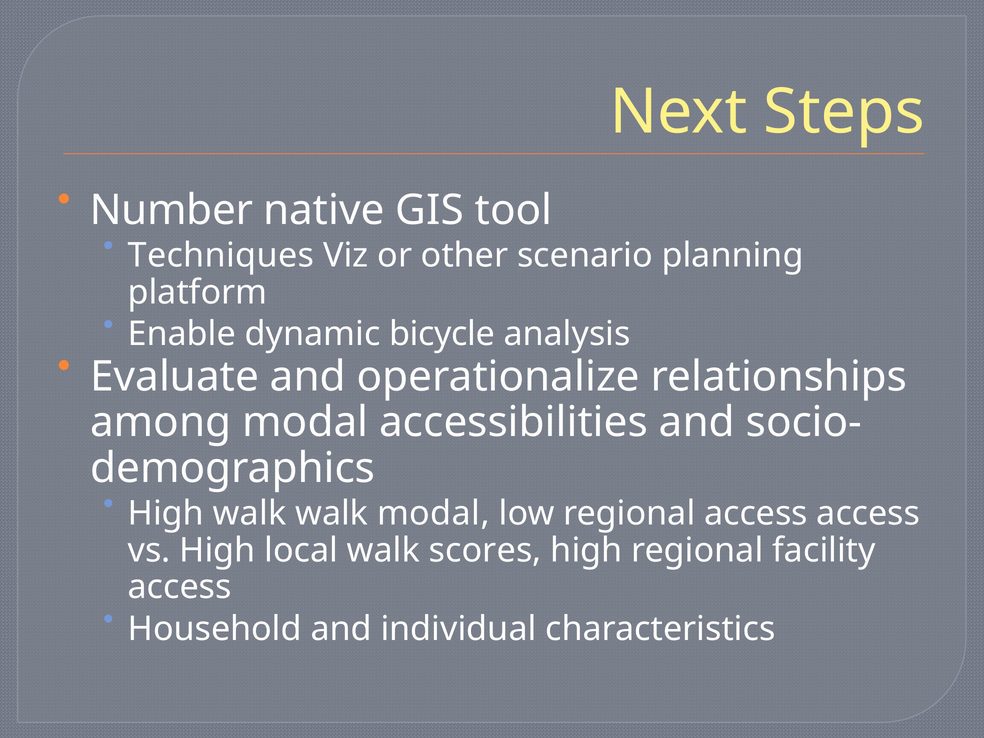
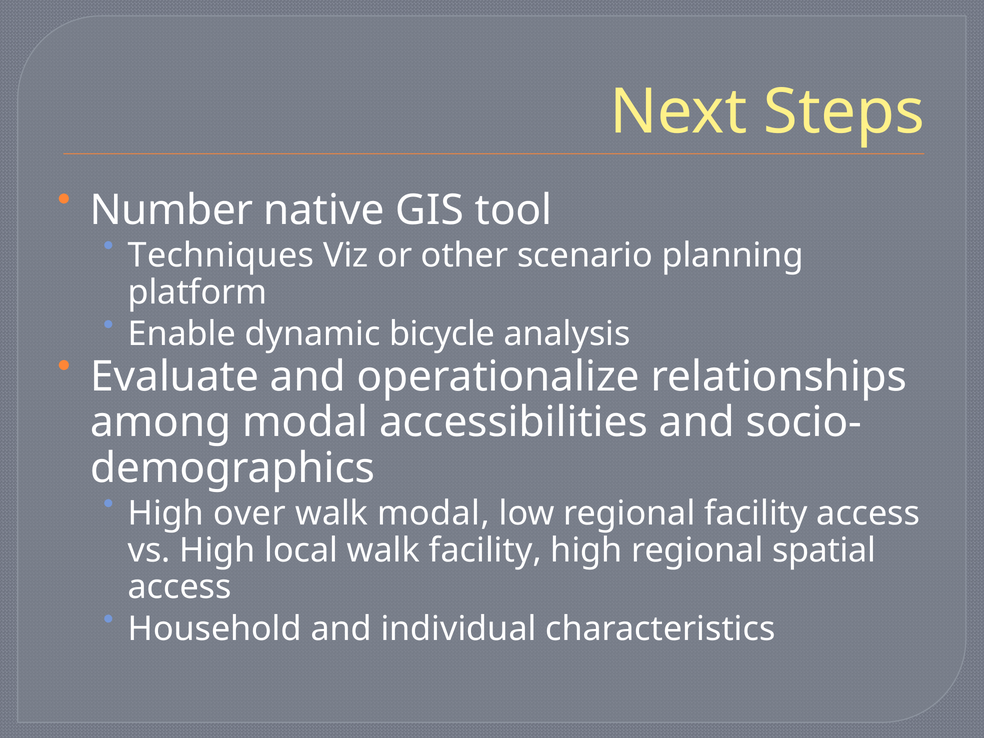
High walk: walk -> over
regional access: access -> facility
walk scores: scores -> facility
facility: facility -> spatial
